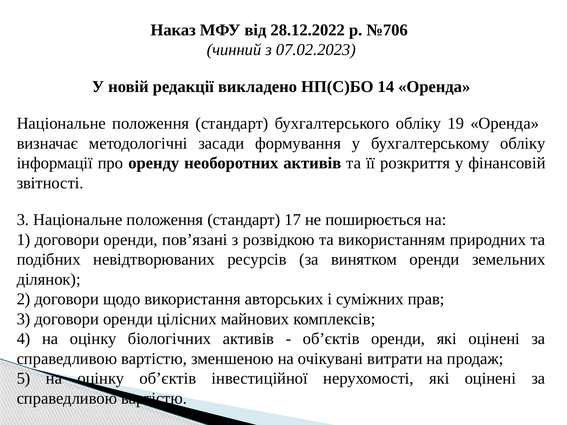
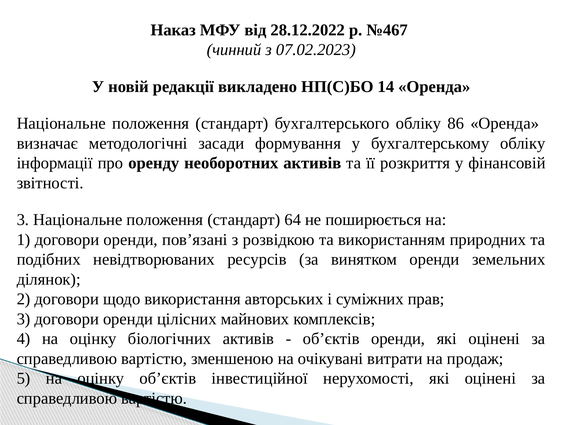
№706: №706 -> №467
19: 19 -> 86
17: 17 -> 64
